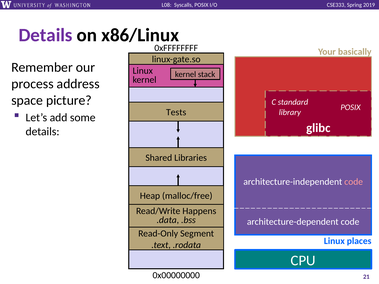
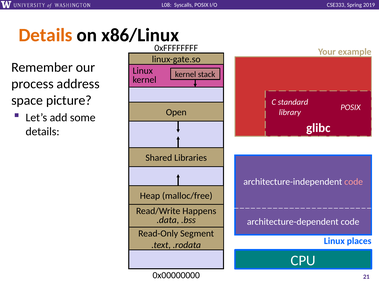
Details at (46, 35) colour: purple -> orange
basically: basically -> example
Tests: Tests -> Open
